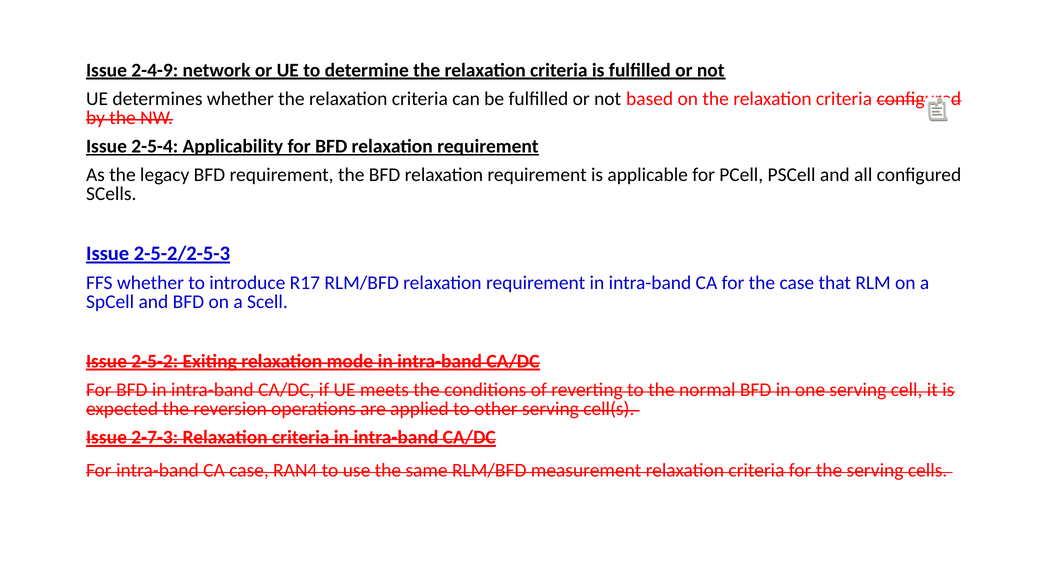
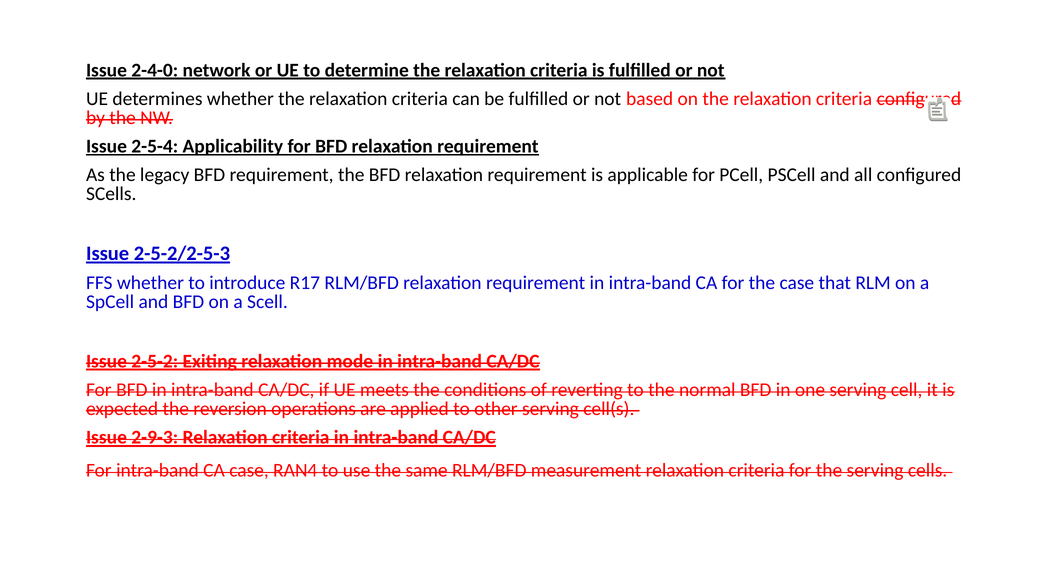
2-4-9: 2-4-9 -> 2-4-0
2-7-3: 2-7-3 -> 2-9-3
